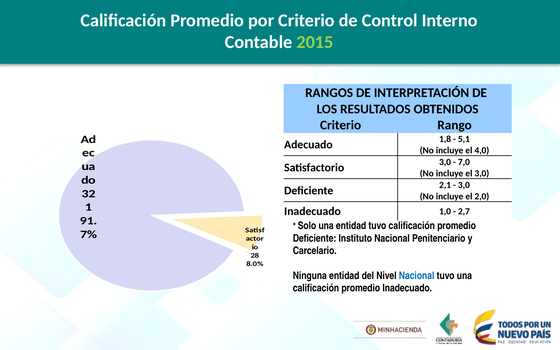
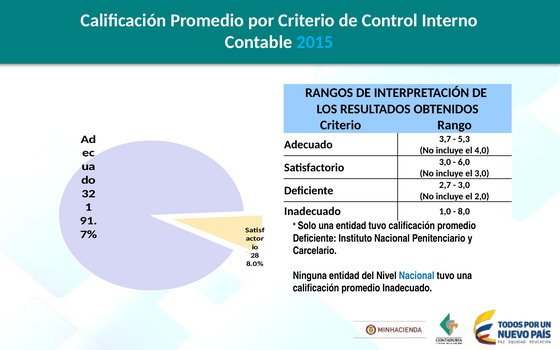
2015 colour: light green -> light blue
1,8: 1,8 -> 3,7
5,1: 5,1 -> 5,3
7,0: 7,0 -> 6,0
2,1: 2,1 -> 2,7
2,7: 2,7 -> 8,0
